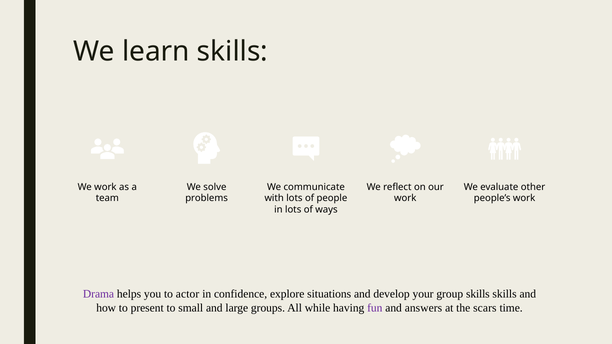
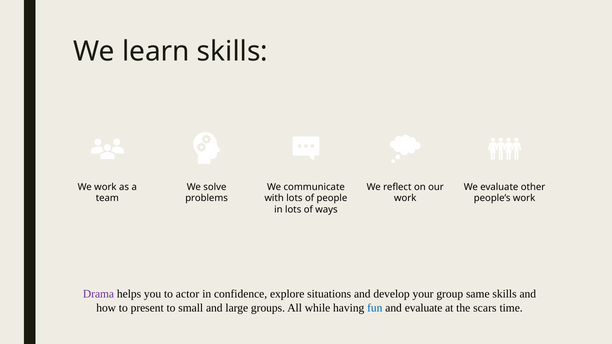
group skills: skills -> same
fun colour: purple -> blue
and answers: answers -> evaluate
